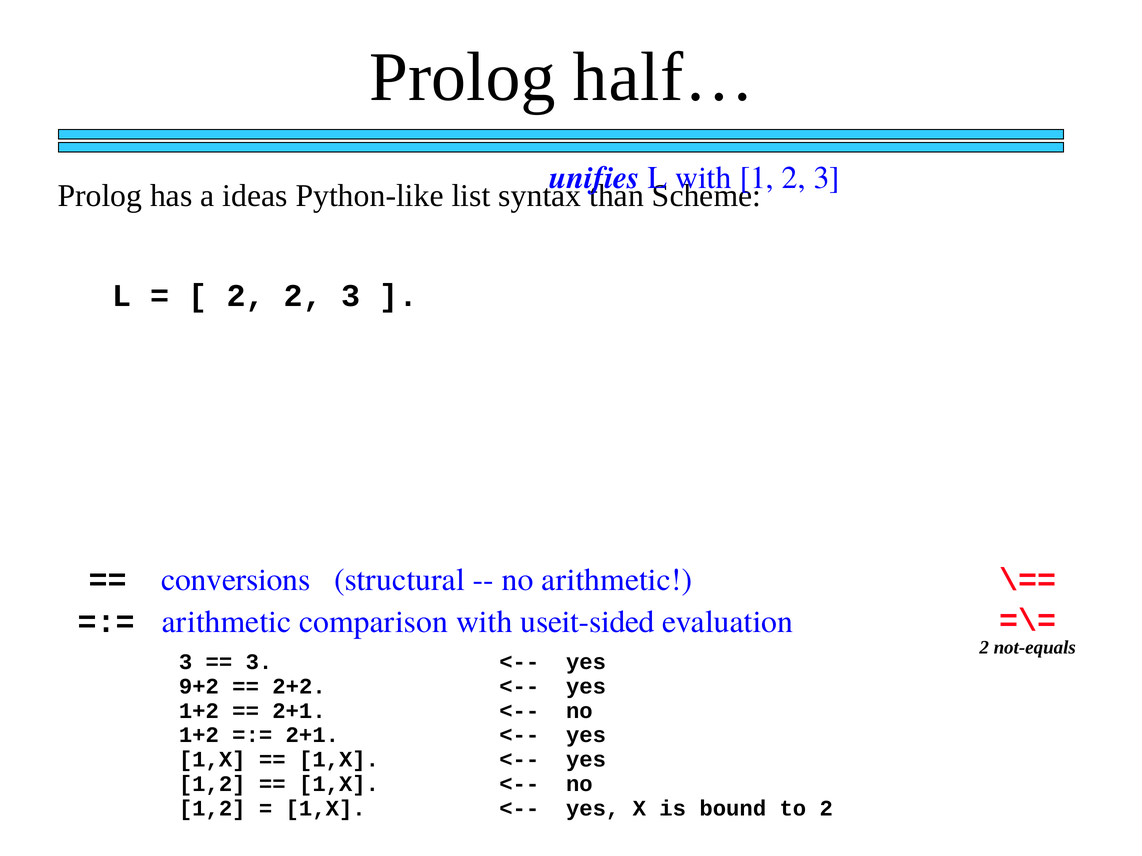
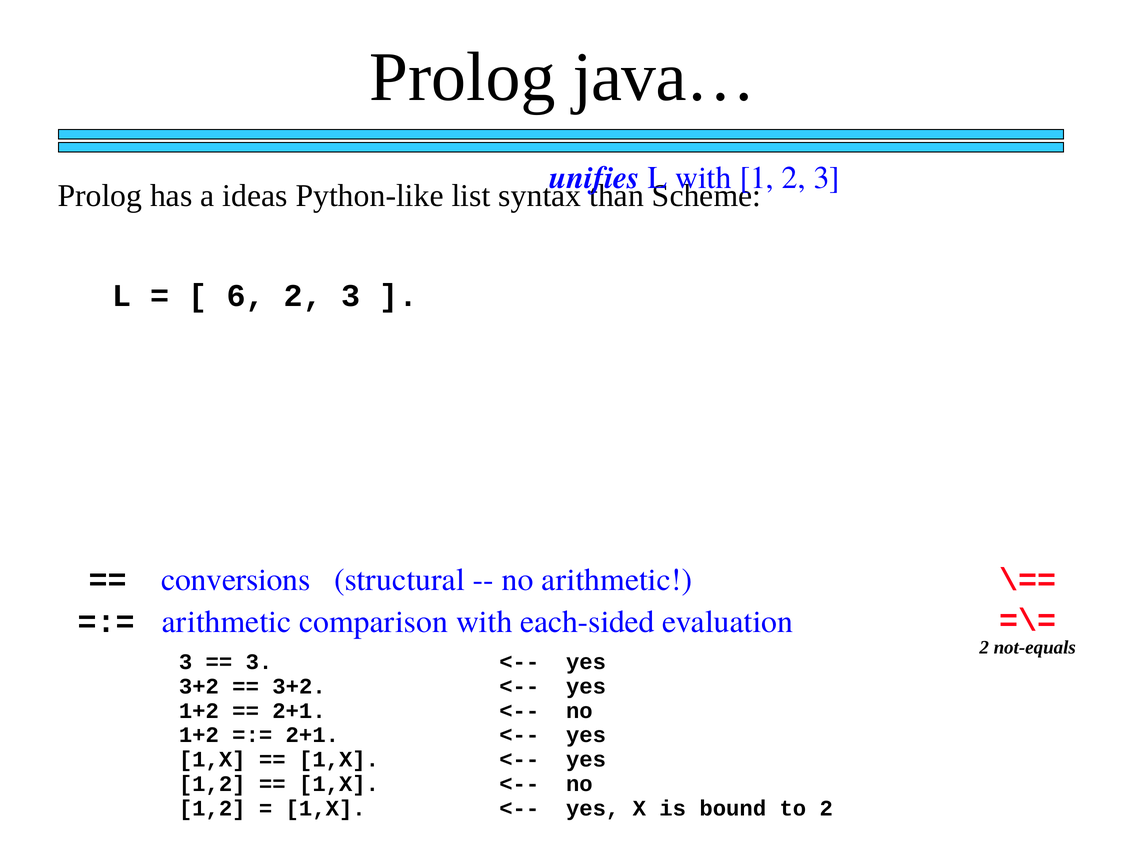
half…: half… -> java…
2 at (246, 296): 2 -> 6
useit-sided: useit-sided -> each-sided
9+2 at (199, 687): 9+2 -> 3+2
2+2 at (299, 687): 2+2 -> 3+2
